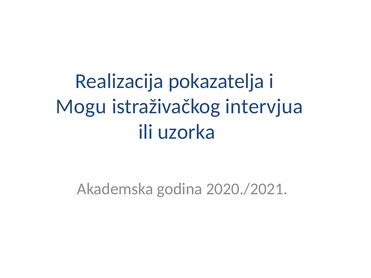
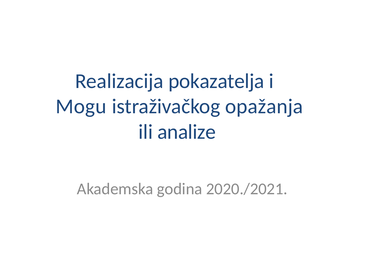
intervjua: intervjua -> opažanja
uzorka: uzorka -> analize
